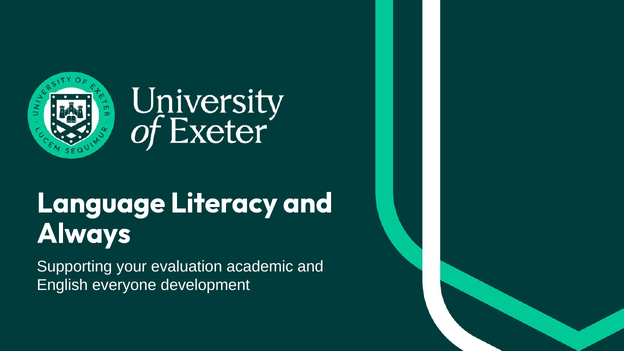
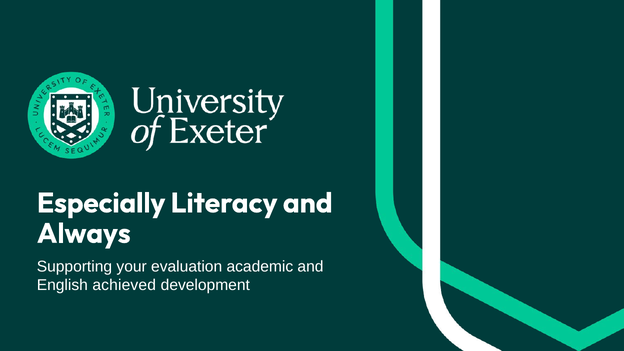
Language: Language -> Especially
everyone: everyone -> achieved
